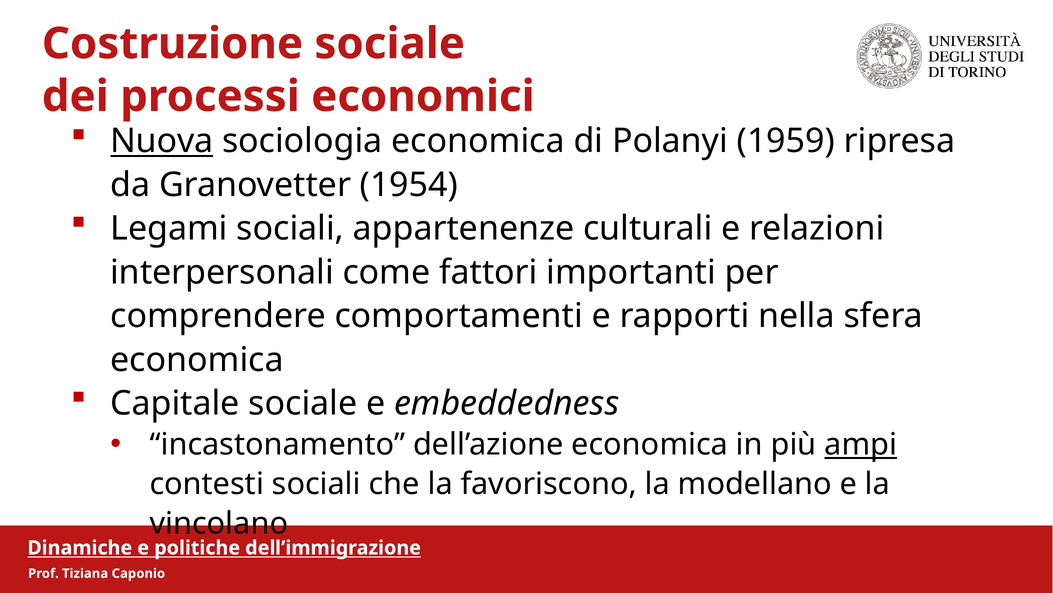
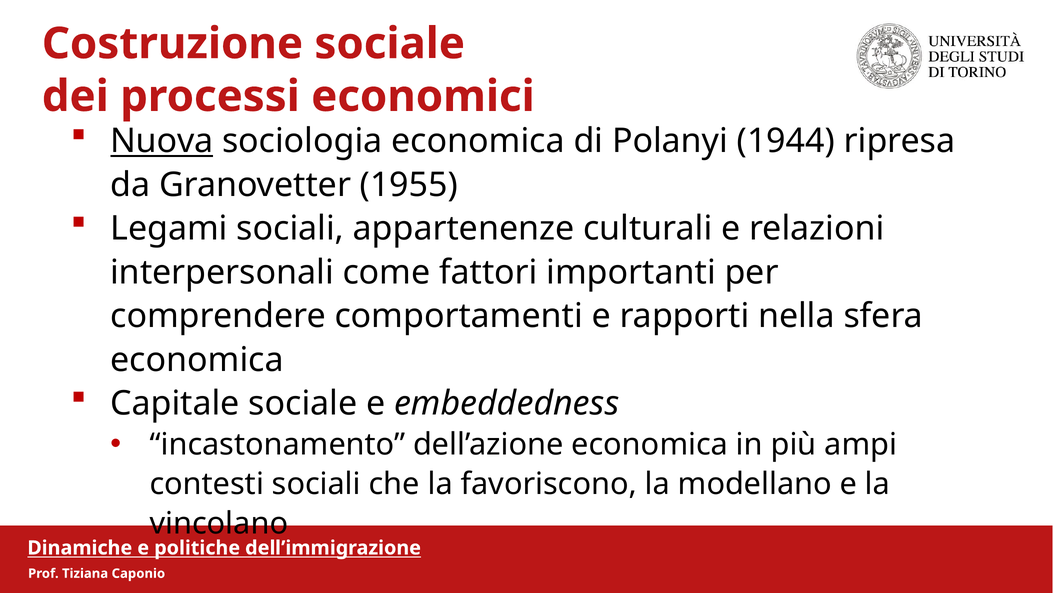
1959: 1959 -> 1944
1954: 1954 -> 1955
ampi underline: present -> none
